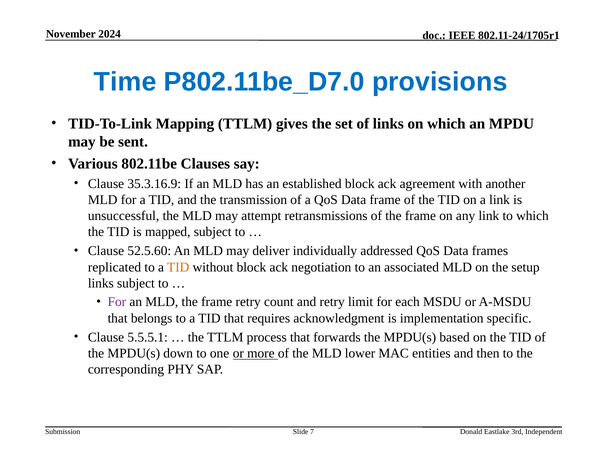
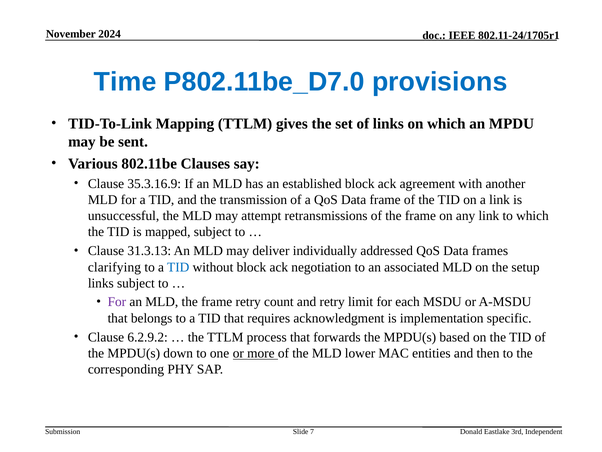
52.5.60: 52.5.60 -> 31.3.13
replicated: replicated -> clarifying
TID at (178, 267) colour: orange -> blue
5.5.5.1: 5.5.5.1 -> 6.2.9.2
